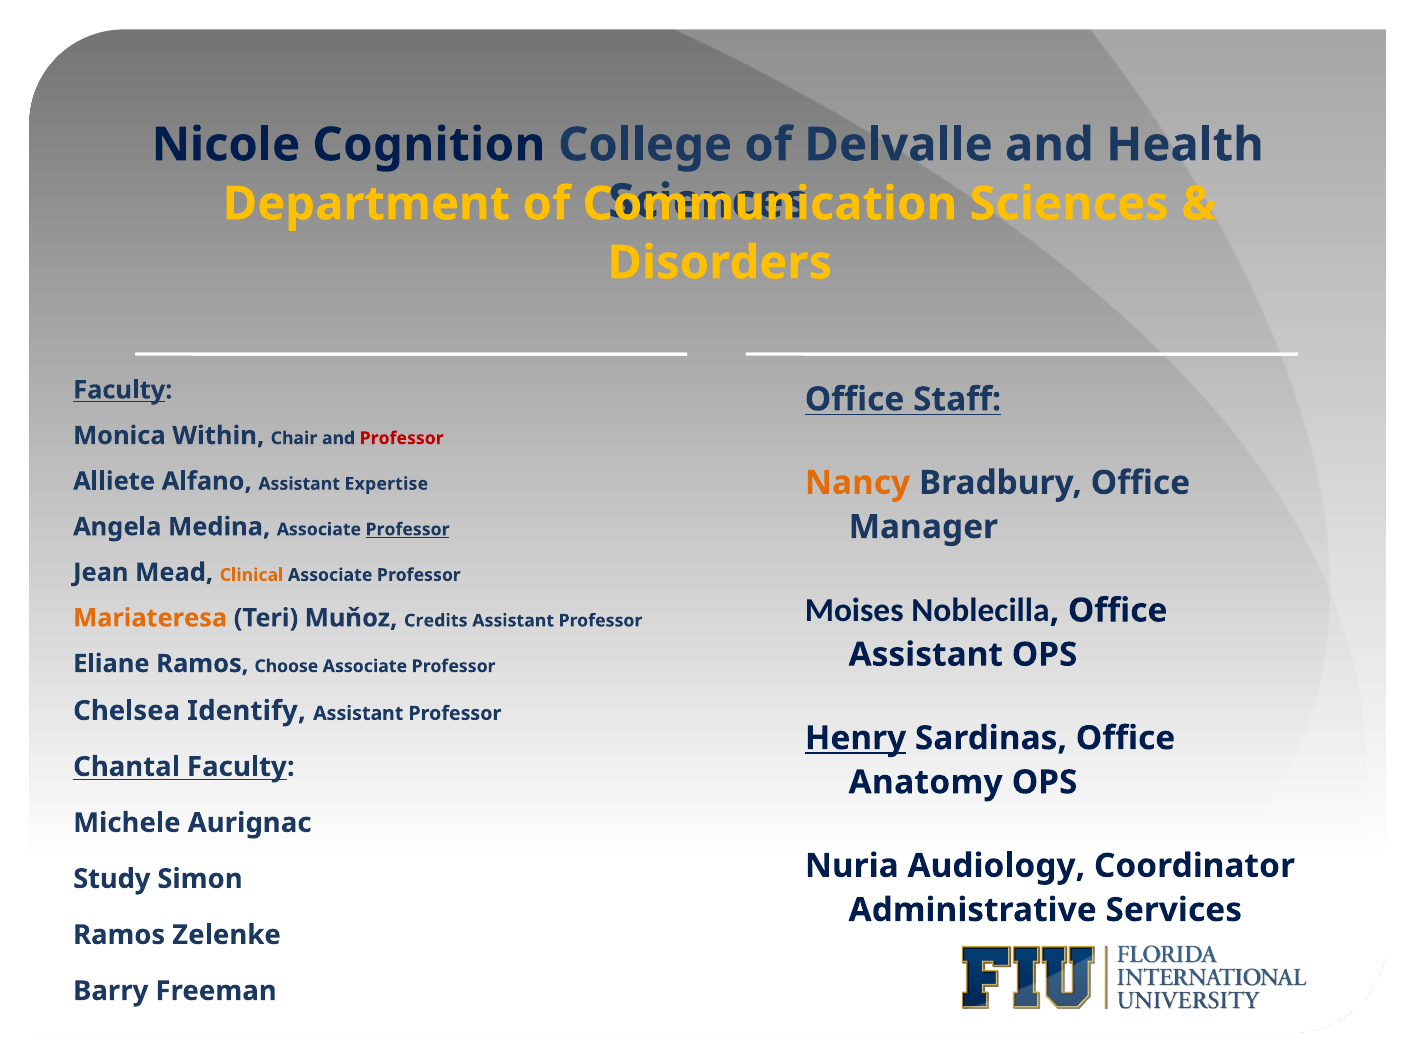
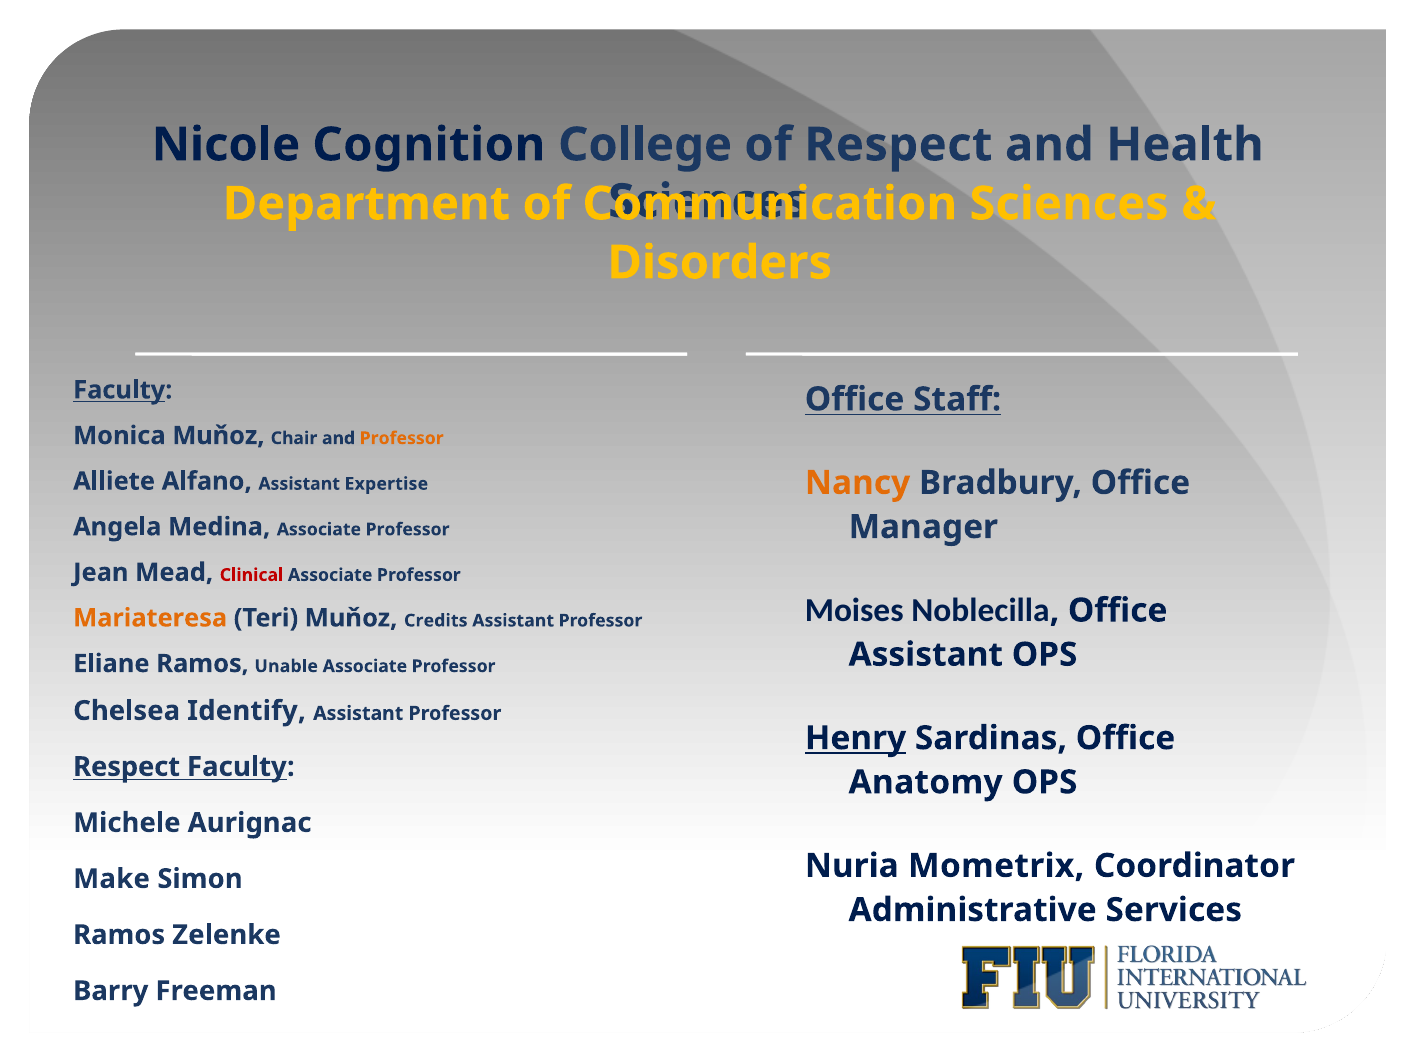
of Delvalle: Delvalle -> Respect
Monica Within: Within -> Muňoz
Professor at (402, 438) colour: red -> orange
Professor at (408, 529) underline: present -> none
Clinical colour: orange -> red
Choose: Choose -> Unable
Chantal at (126, 767): Chantal -> Respect
Audiology: Audiology -> Mometrix
Study: Study -> Make
